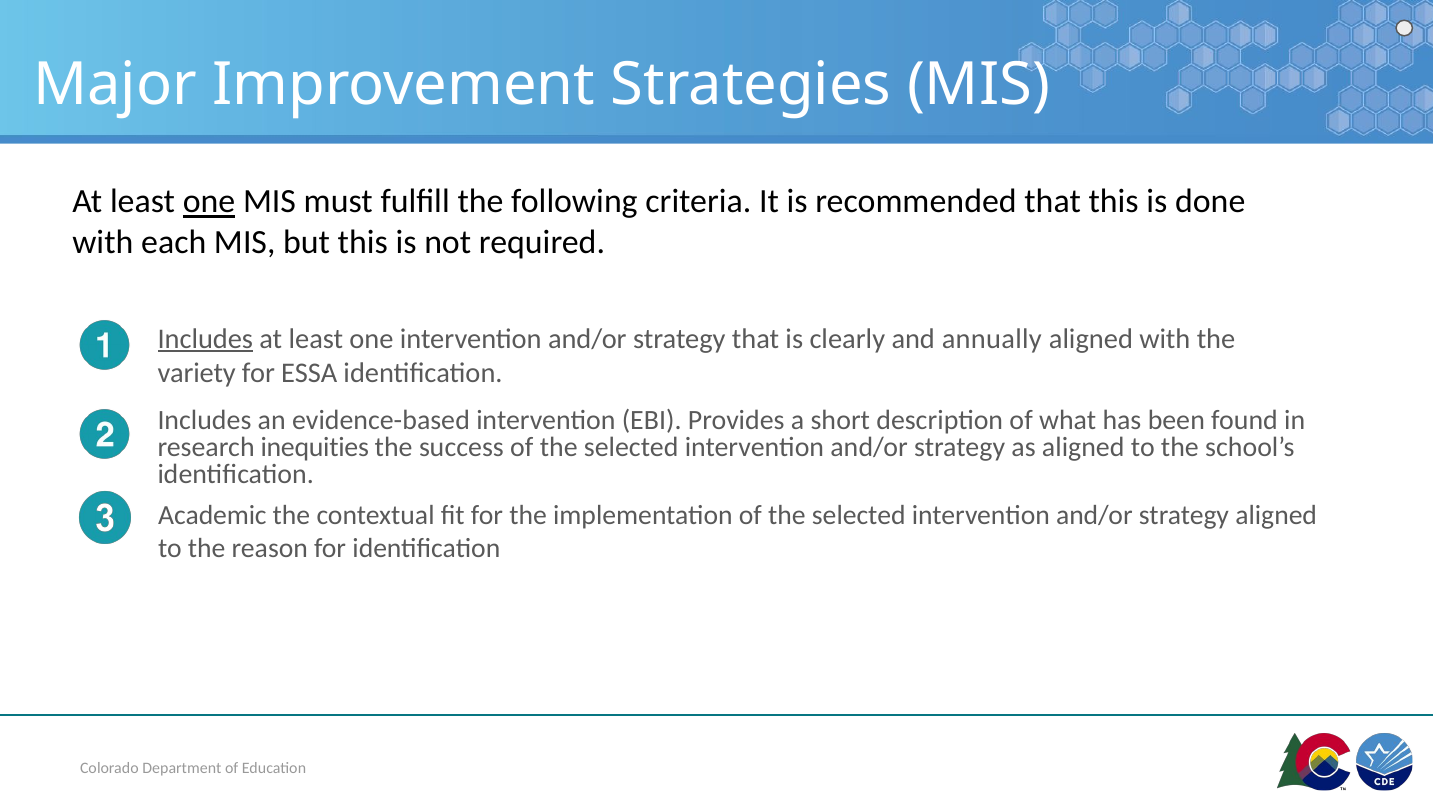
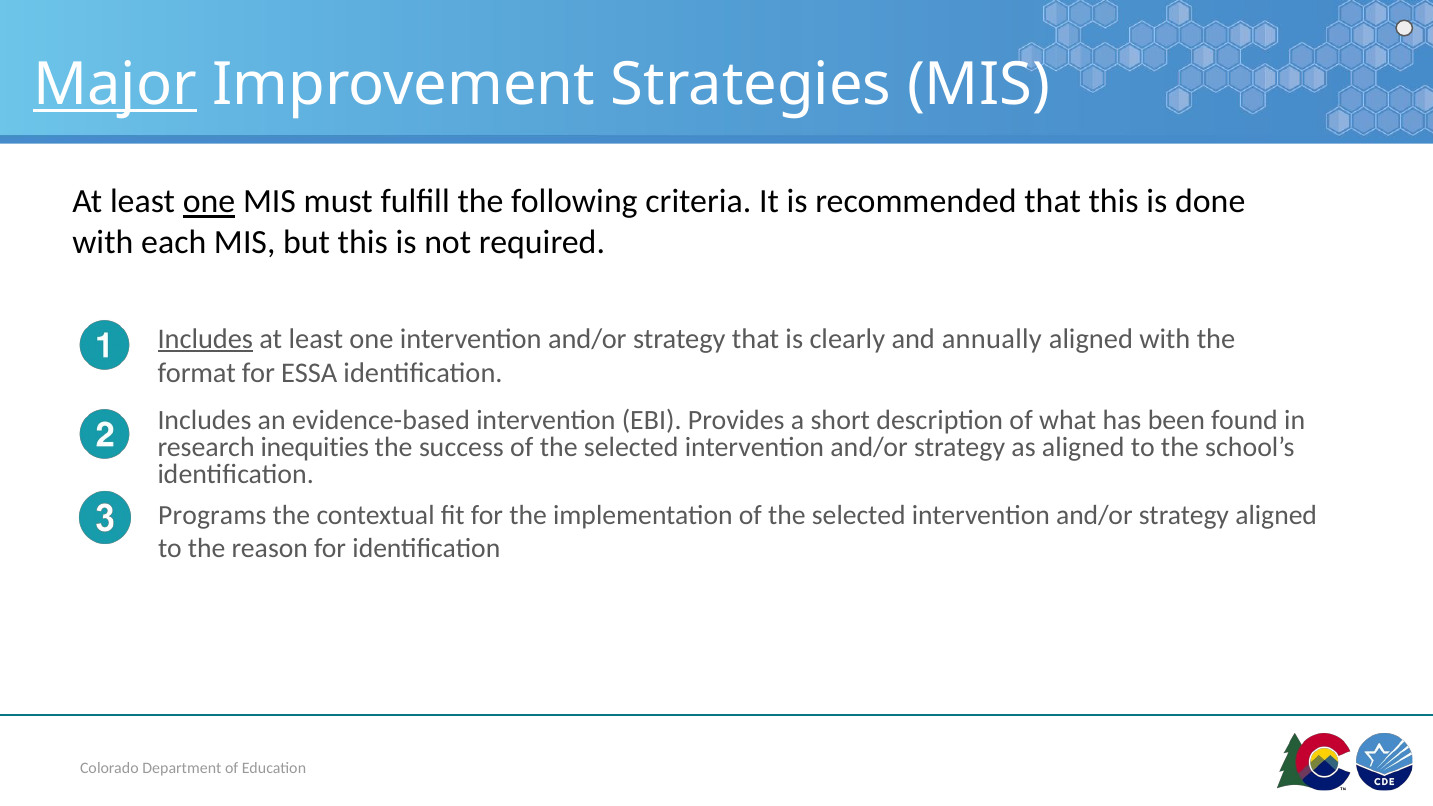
Major underline: none -> present
variety: variety -> format
Academic: Academic -> Programs
